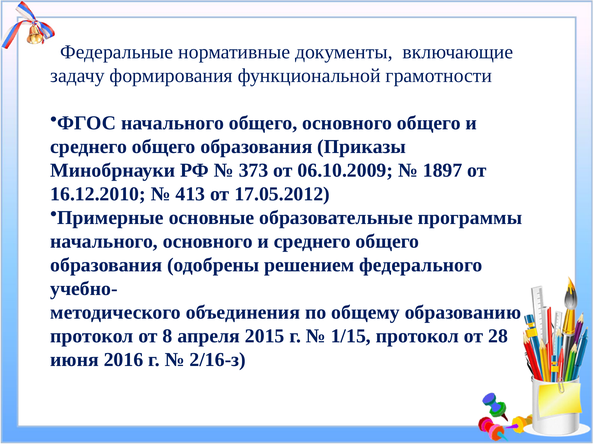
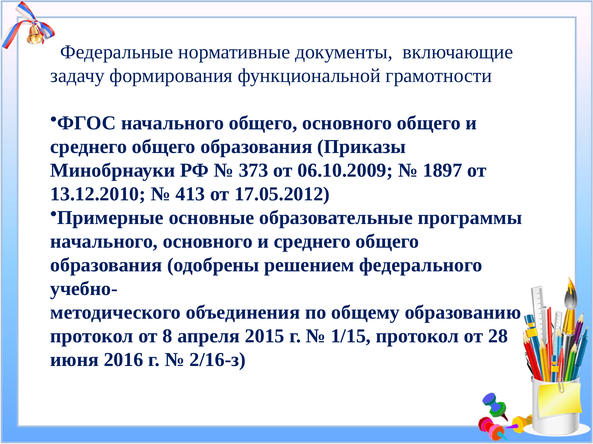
16.12.2010: 16.12.2010 -> 13.12.2010
